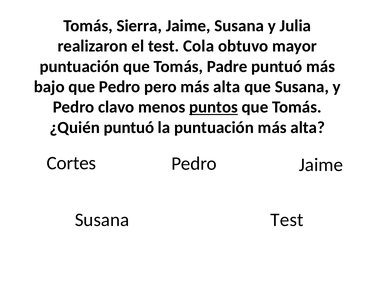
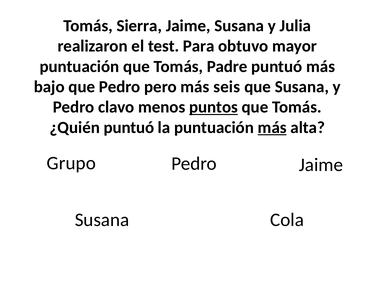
Cola: Cola -> Para
pero más alta: alta -> seis
más at (272, 127) underline: none -> present
Cortes: Cortes -> Grupo
Susana Test: Test -> Cola
